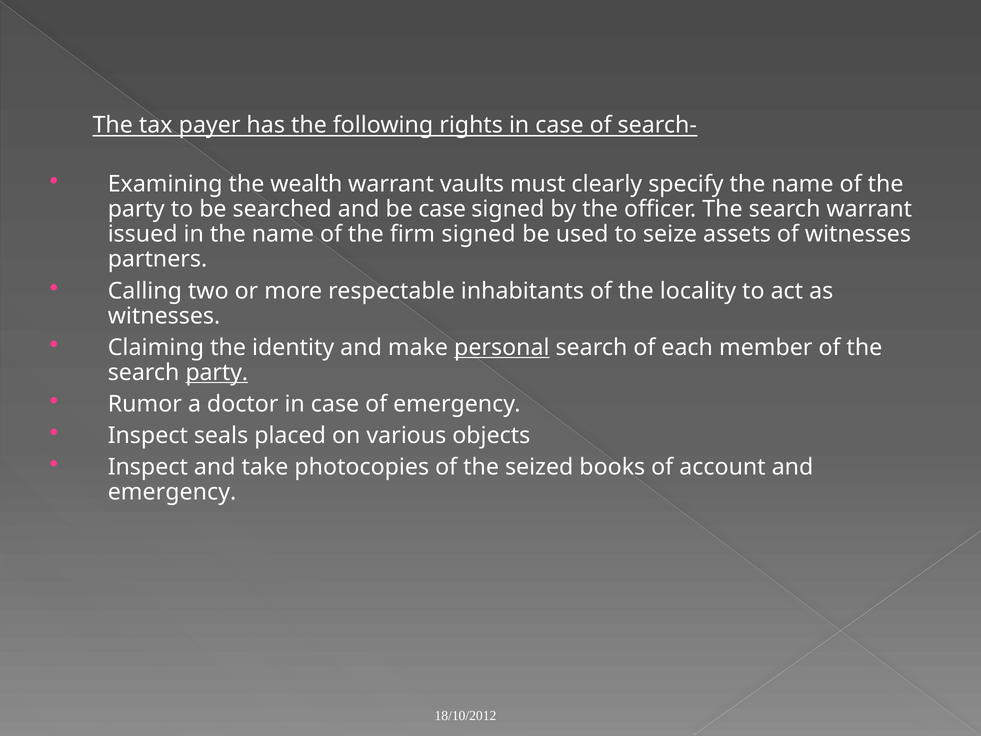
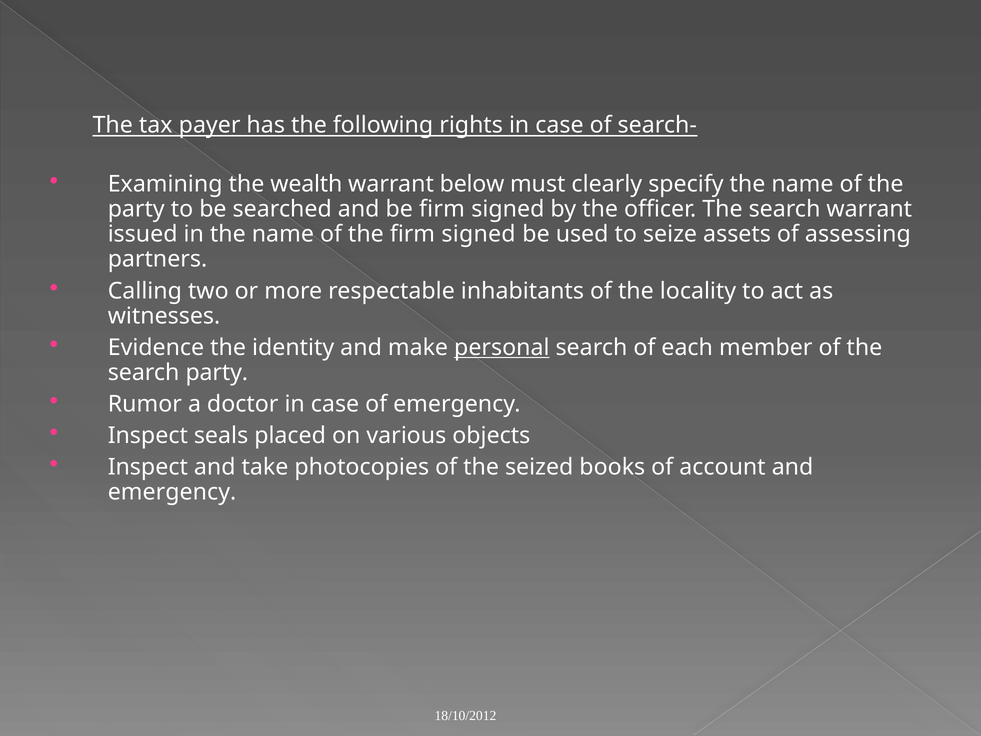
vaults: vaults -> below
be case: case -> firm
of witnesses: witnesses -> assessing
Claiming: Claiming -> Evidence
party at (217, 372) underline: present -> none
